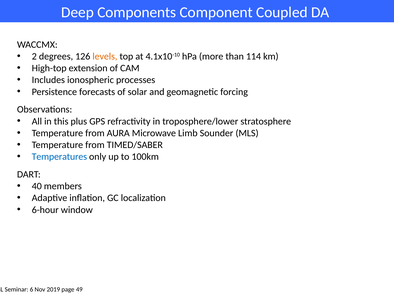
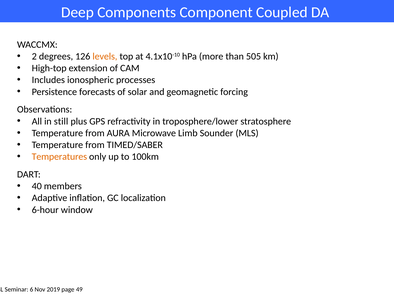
114: 114 -> 505
this: this -> still
Temperatures colour: blue -> orange
